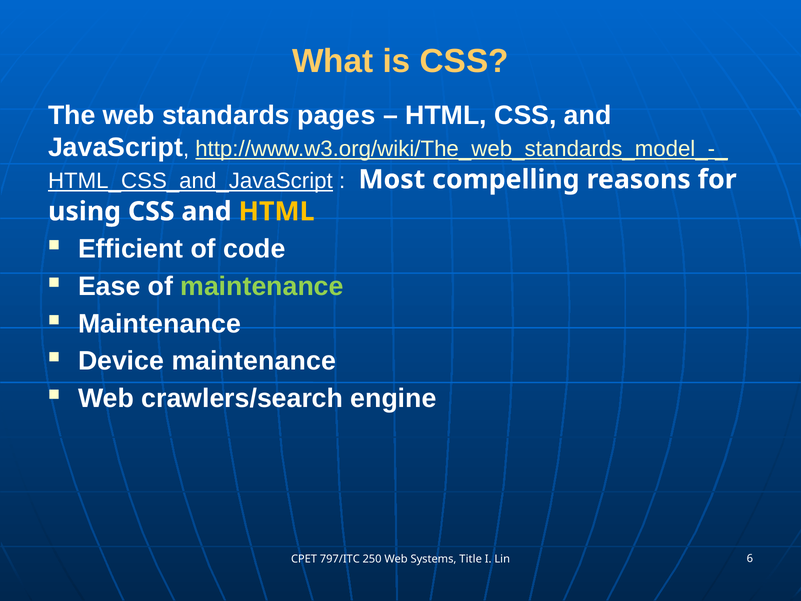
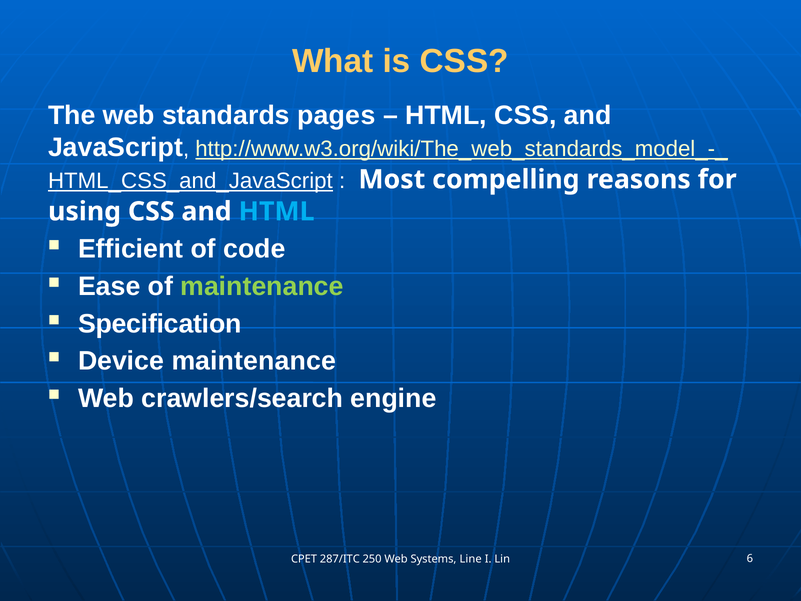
HTML at (277, 211) colour: yellow -> light blue
Maintenance at (160, 324): Maintenance -> Specification
797/ITC: 797/ITC -> 287/ITC
Title: Title -> Line
